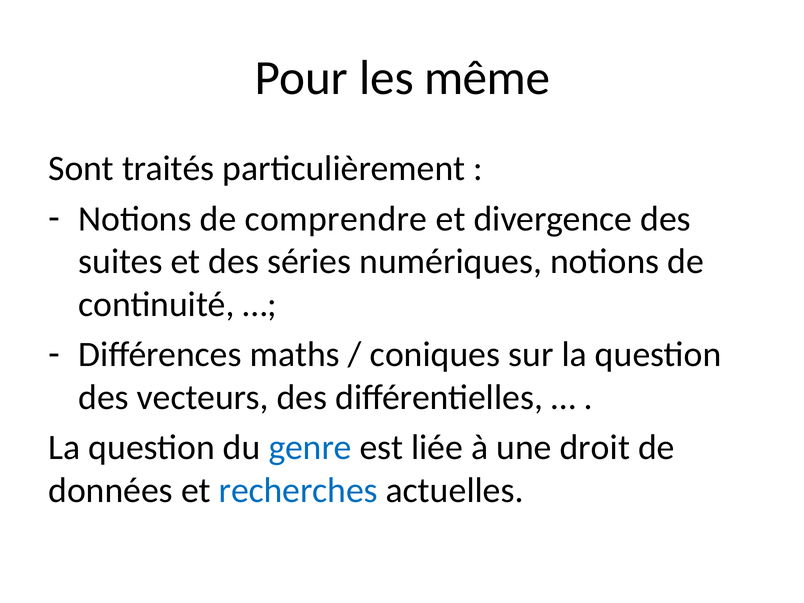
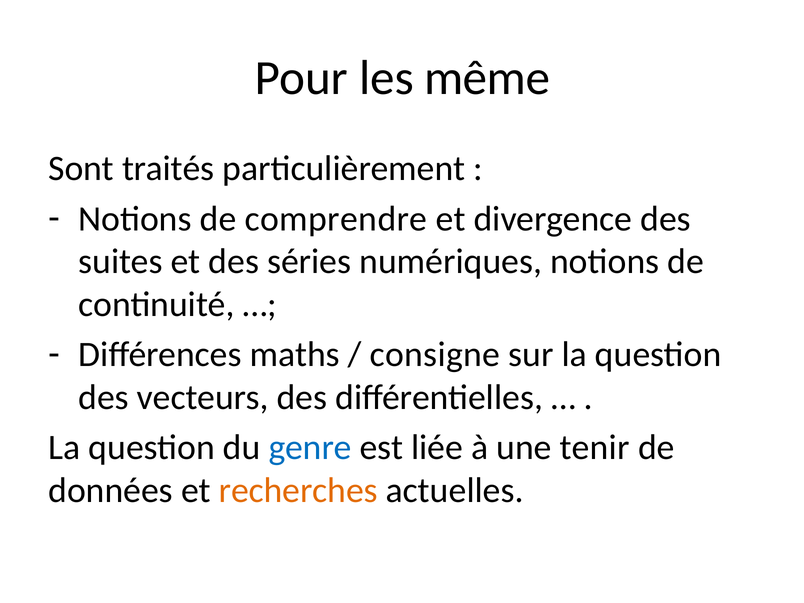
coniques: coniques -> consigne
droit: droit -> tenir
recherches colour: blue -> orange
